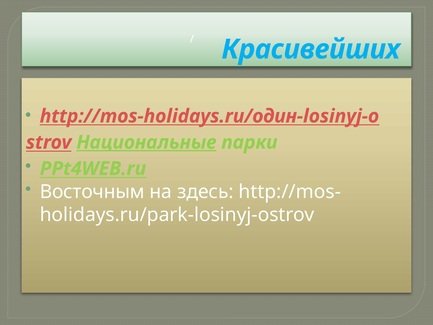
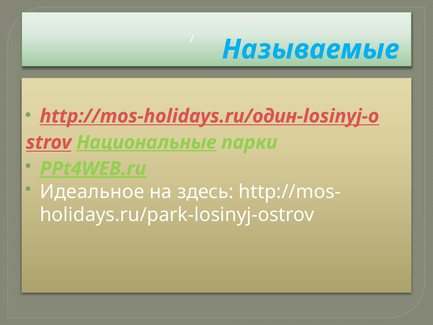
Красивейших: Красивейших -> Называемые
PPt4WEB.ru underline: none -> present
Восточным: Восточным -> Идеальное
